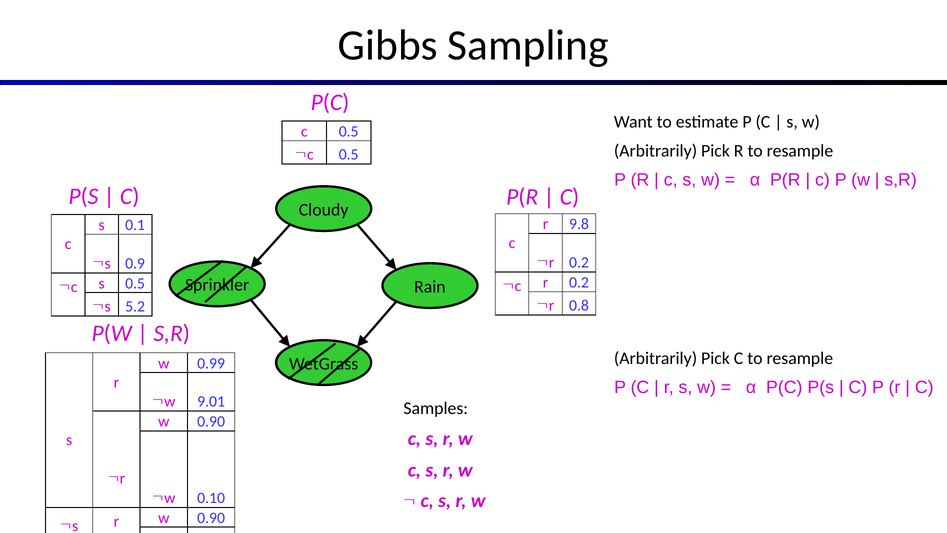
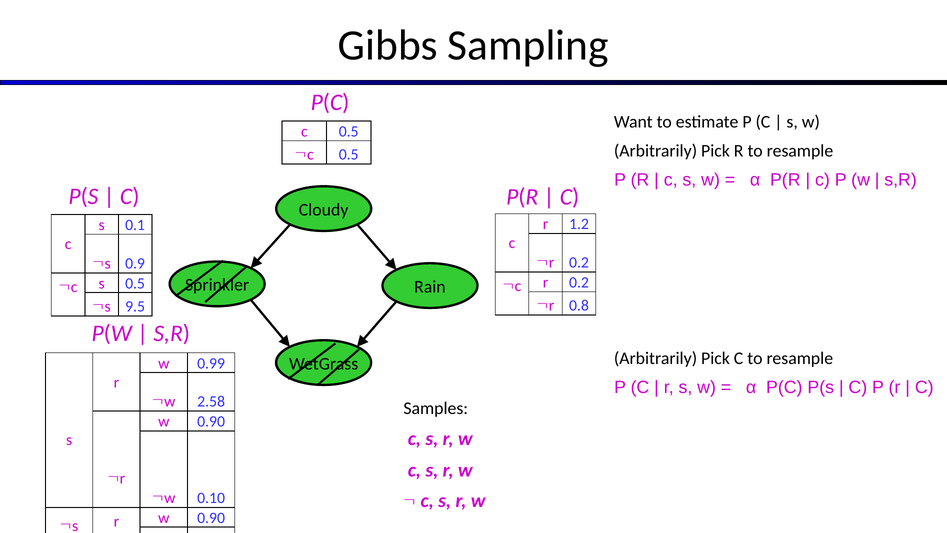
9.8: 9.8 -> 1.2
5.2: 5.2 -> 9.5
9.01: 9.01 -> 2.58
